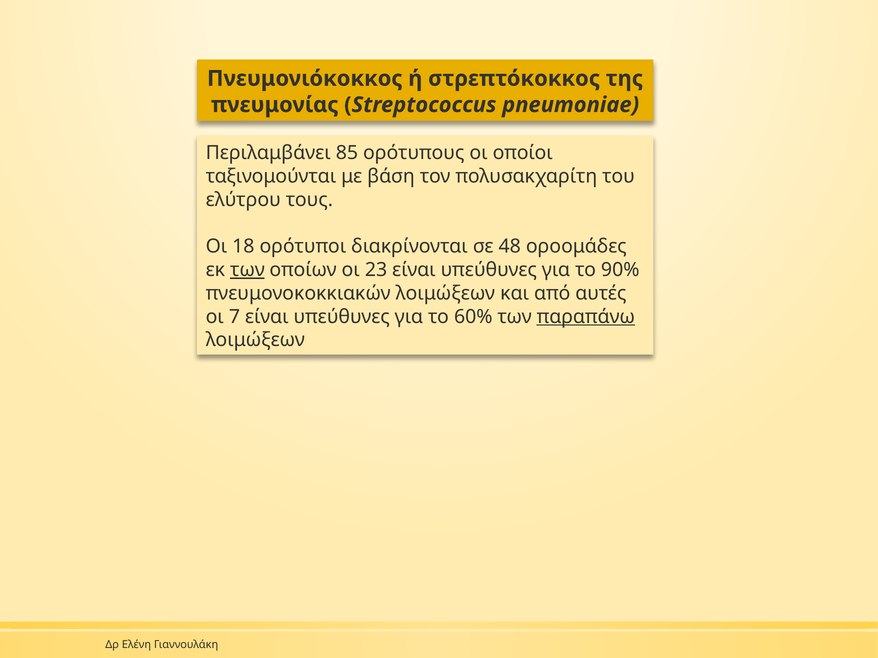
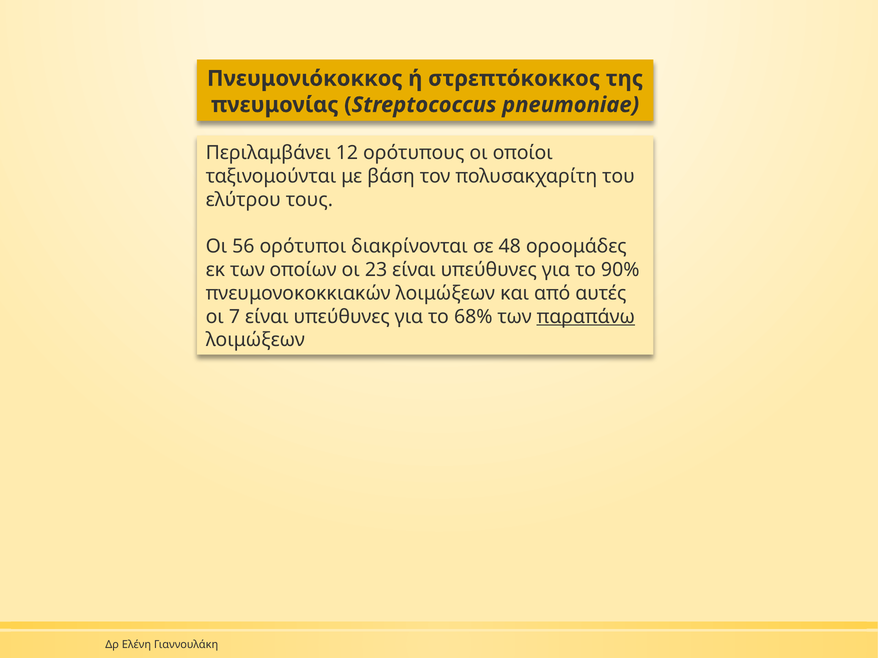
85: 85 -> 12
18: 18 -> 56
των at (247, 270) underline: present -> none
60%: 60% -> 68%
